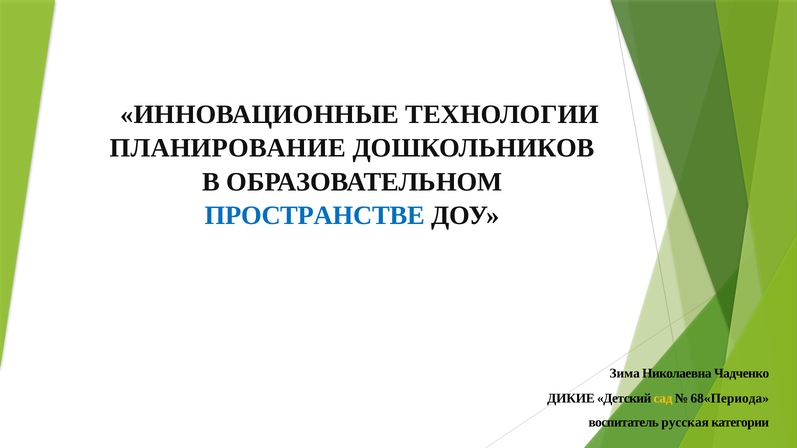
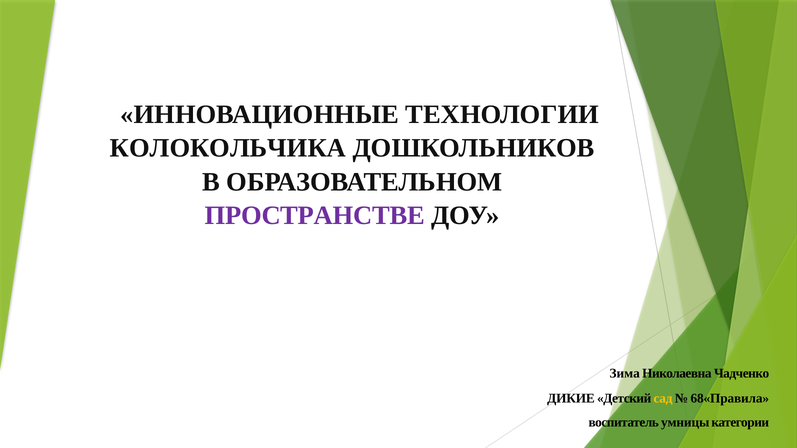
ПЛАНИРОВАНИЕ: ПЛАНИРОВАНИЕ -> КОЛОКОЛЬЧИКА
ПРОСТРАНСТВЕ colour: blue -> purple
68«Периода: 68«Периода -> 68«Правила
русская: русская -> умницы
